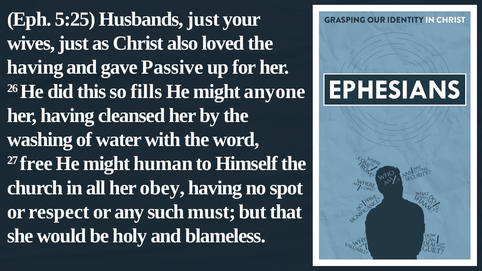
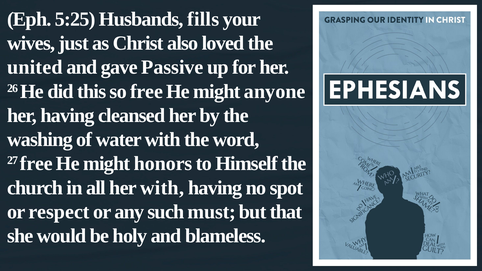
Husbands just: just -> fills
having at (35, 67): having -> united
so fills: fills -> free
human: human -> honors
her obey: obey -> with
